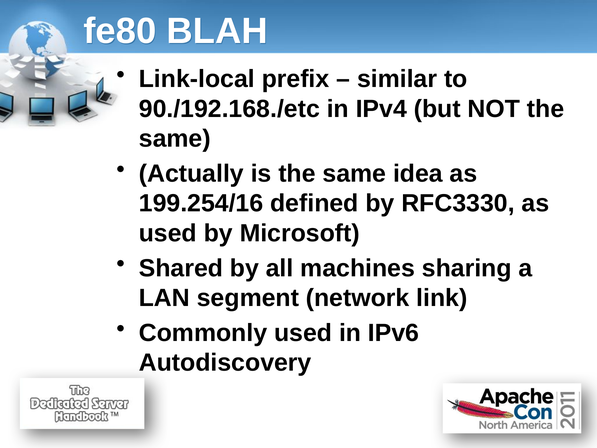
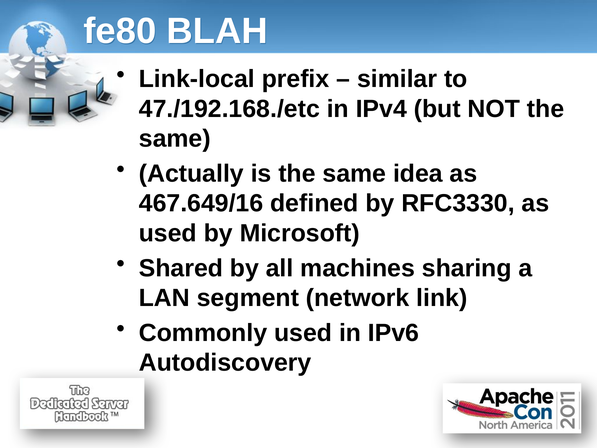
90./192.168./etc: 90./192.168./etc -> 47./192.168./etc
199.254/16: 199.254/16 -> 467.649/16
